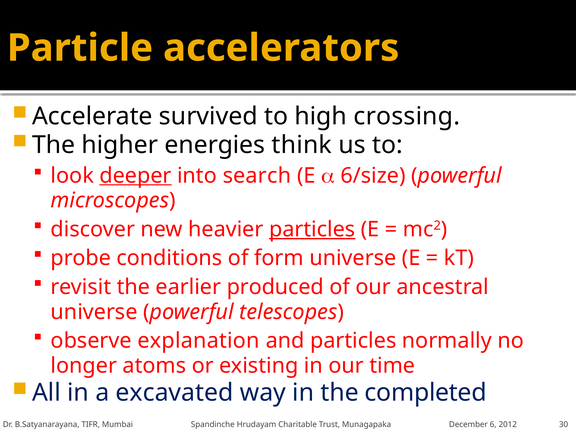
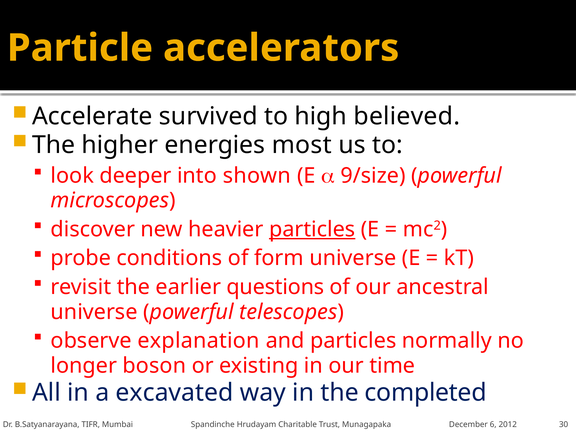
crossing: crossing -> believed
think: think -> most
deeper underline: present -> none
search: search -> shown
6/size: 6/size -> 9/size
produced: produced -> questions
atoms: atoms -> boson
